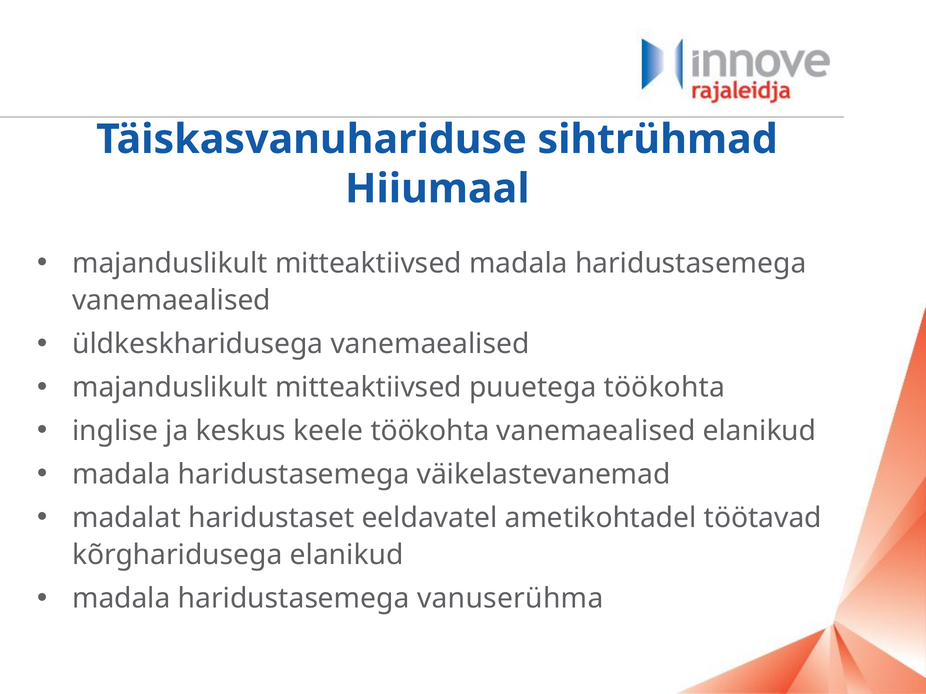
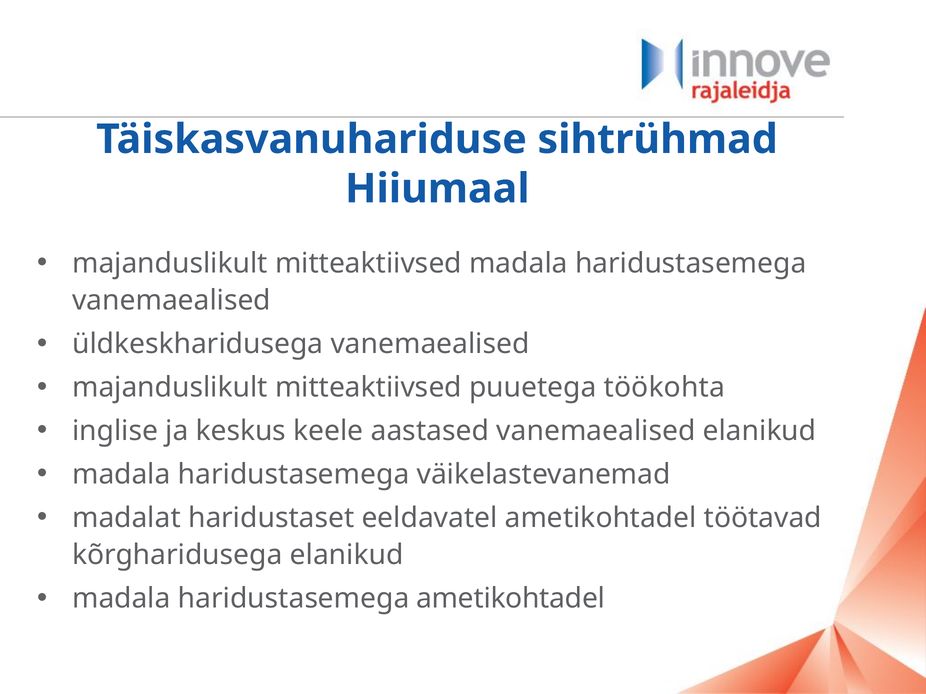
keele töökohta: töökohta -> aastased
haridustasemega vanuserühma: vanuserühma -> ametikohtadel
